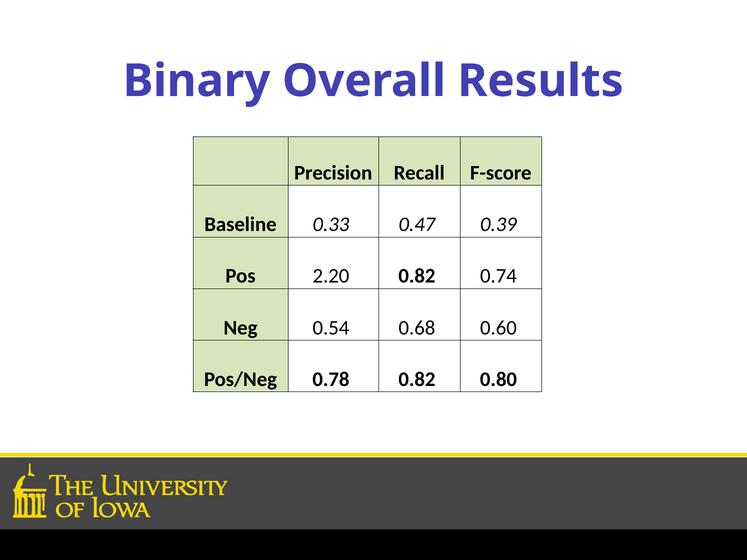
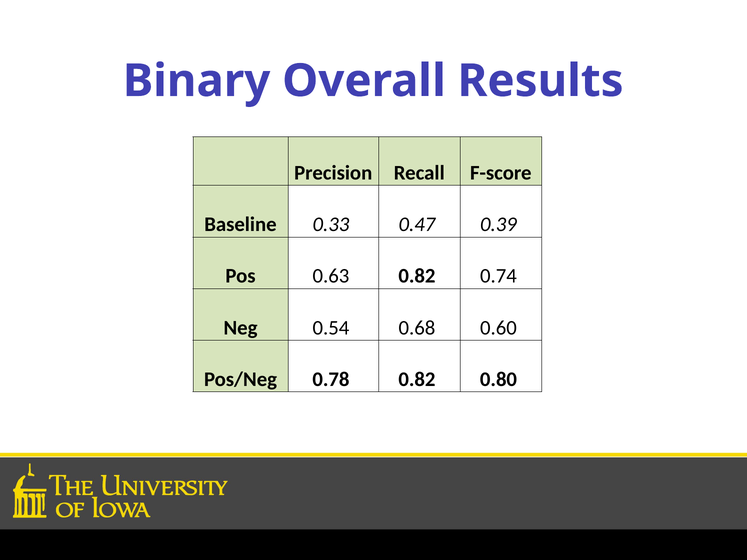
2.20: 2.20 -> 0.63
